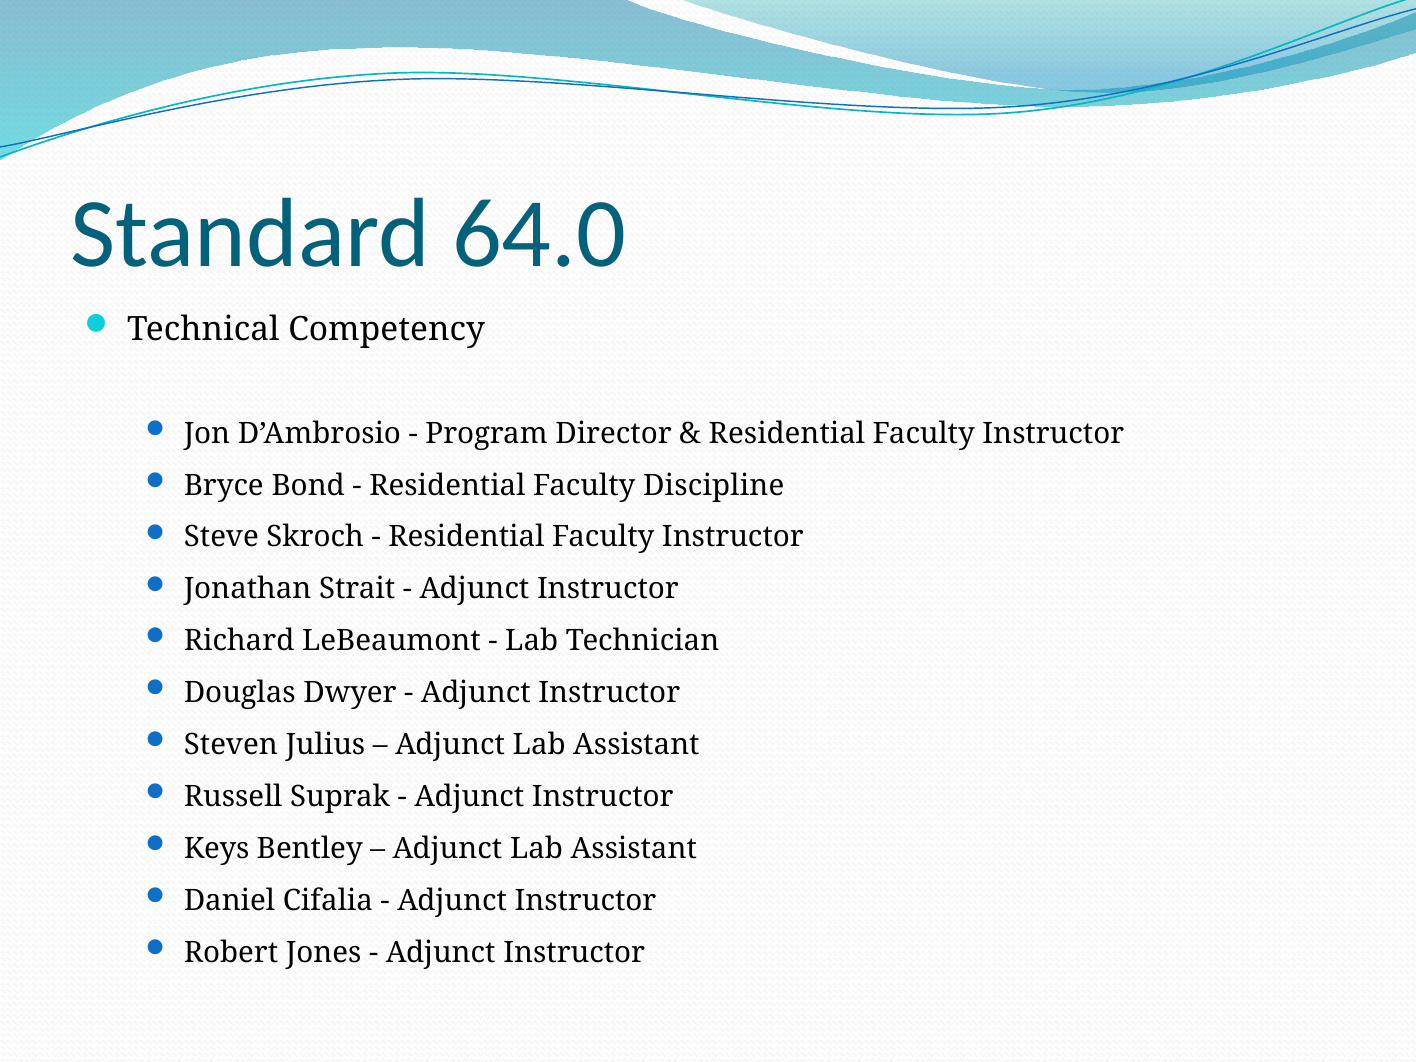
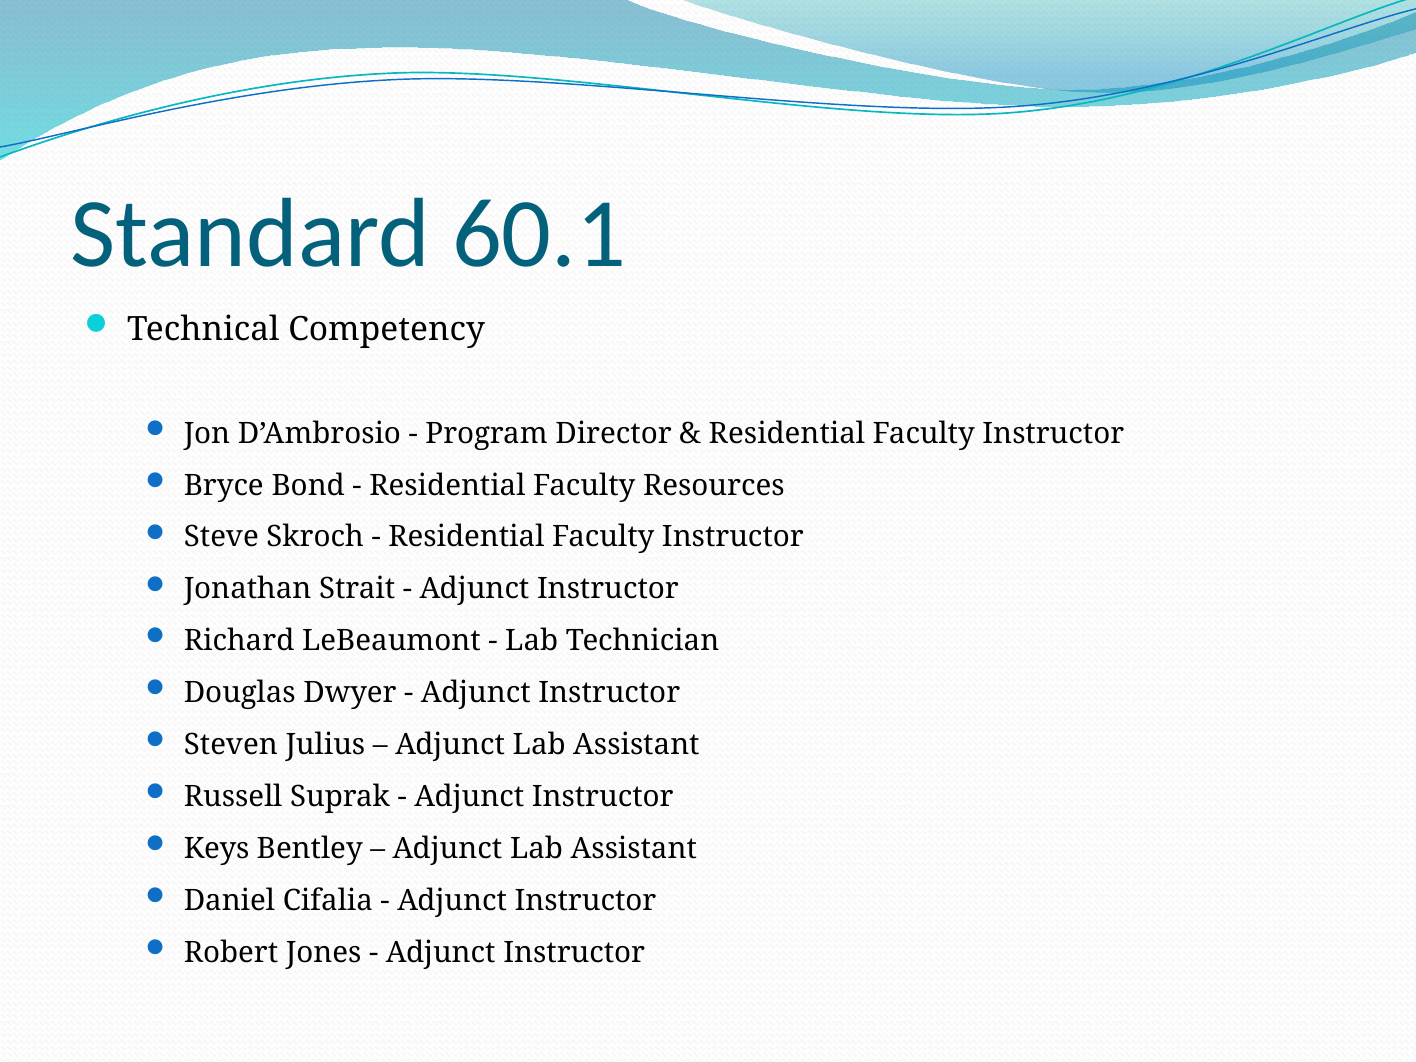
64.0: 64.0 -> 60.1
Discipline: Discipline -> Resources
